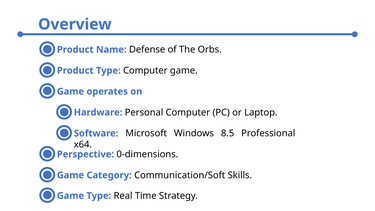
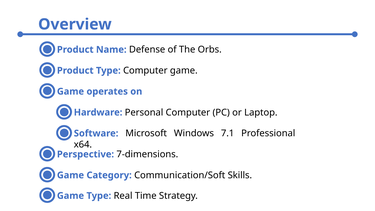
8.5: 8.5 -> 7.1
0-dimensions: 0-dimensions -> 7-dimensions
